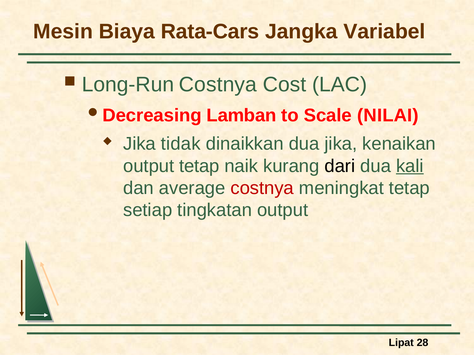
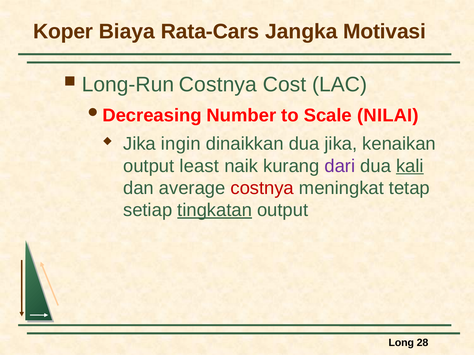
Mesin: Mesin -> Koper
Variabel: Variabel -> Motivasi
Lamban: Lamban -> Number
tidak: tidak -> ingin
output tetap: tetap -> least
dari colour: black -> purple
tingkatan underline: none -> present
Lipat: Lipat -> Long
